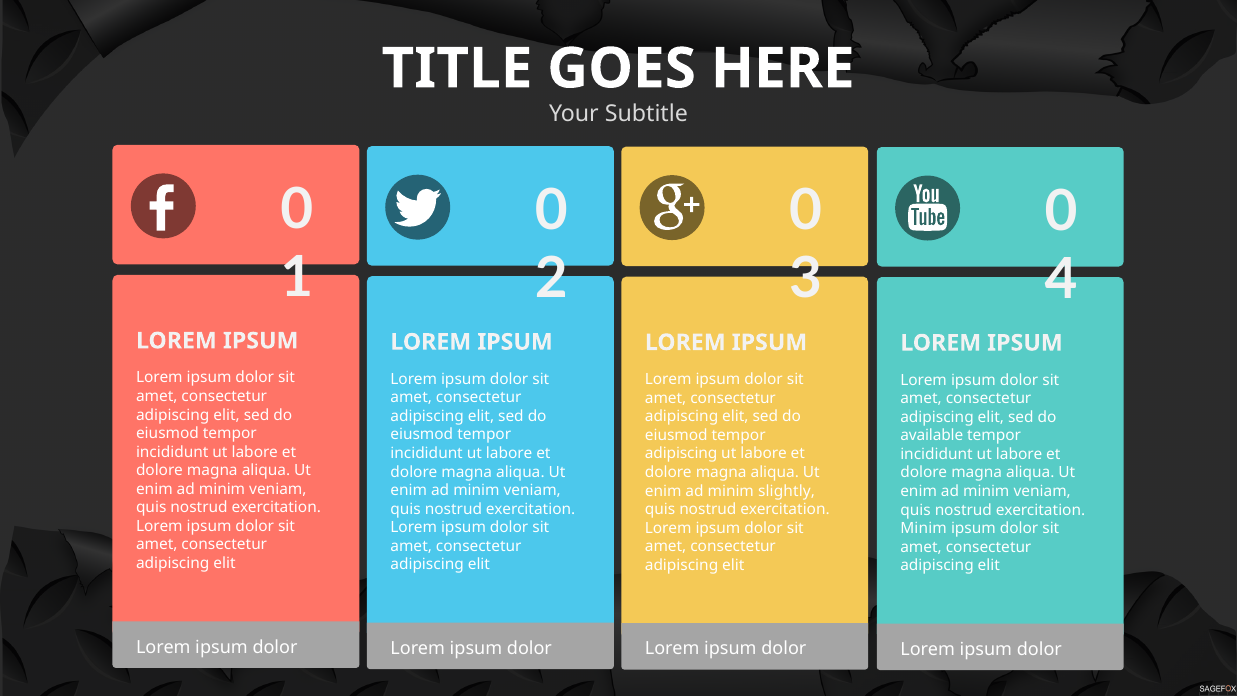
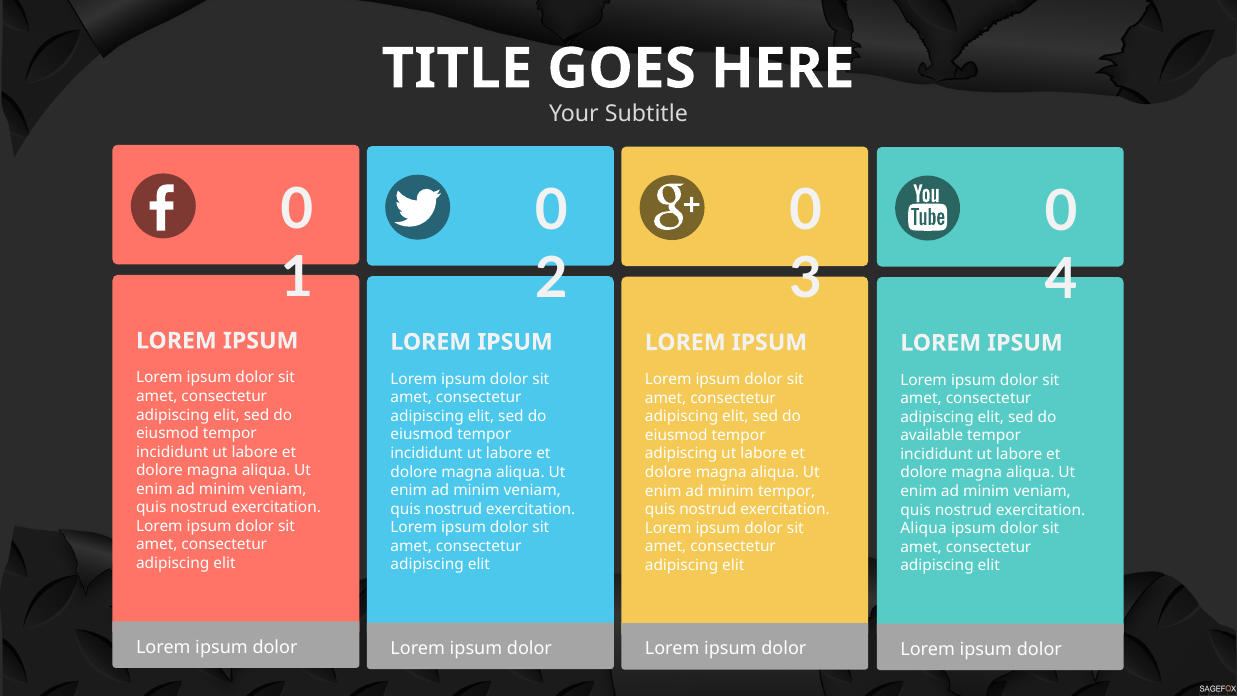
minim slightly: slightly -> tempor
Minim at (924, 528): Minim -> Aliqua
